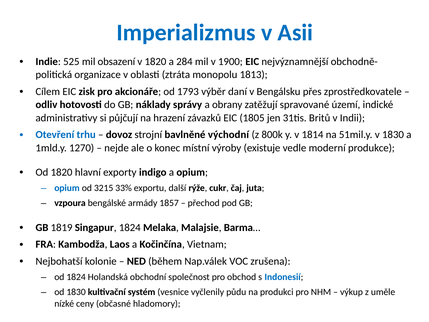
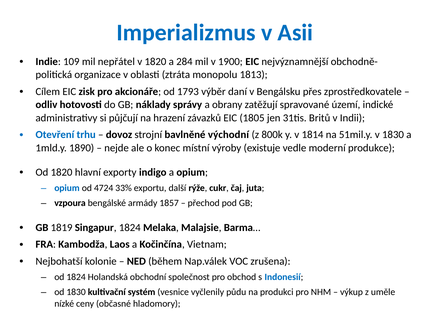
525: 525 -> 109
obsazení: obsazení -> nepřátel
1270: 1270 -> 1890
3215: 3215 -> 4724
